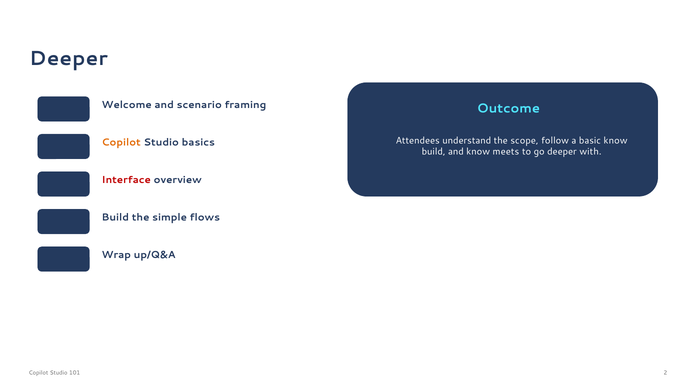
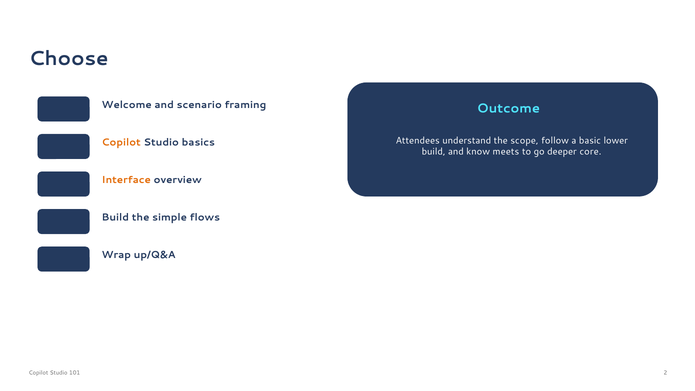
Deeper at (68, 58): Deeper -> Choose
basic know: know -> lower
with: with -> core
Interface colour: red -> orange
